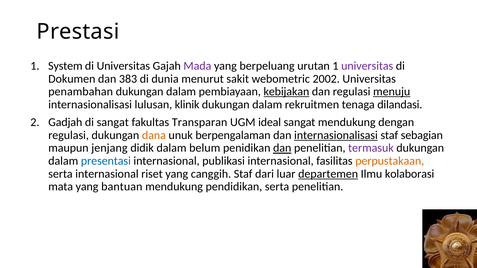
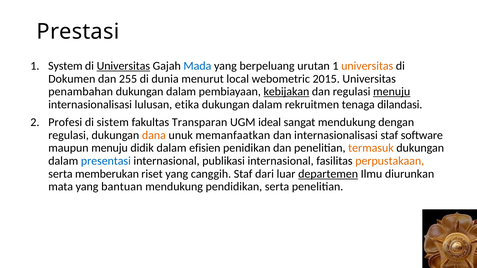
Universitas at (123, 66) underline: none -> present
Mada colour: purple -> blue
universitas at (367, 66) colour: purple -> orange
383: 383 -> 255
sakit: sakit -> local
2002: 2002 -> 2015
klinik: klinik -> etika
Gadjah: Gadjah -> Profesi
di sangat: sangat -> sistem
berpengalaman: berpengalaman -> memanfaatkan
internasionalisasi at (336, 135) underline: present -> none
sebagian: sebagian -> software
maupun jenjang: jenjang -> menuju
belum: belum -> efisien
dan at (282, 148) underline: present -> none
termasuk colour: purple -> orange
serta internasional: internasional -> memberukan
kolaborasi: kolaborasi -> diurunkan
